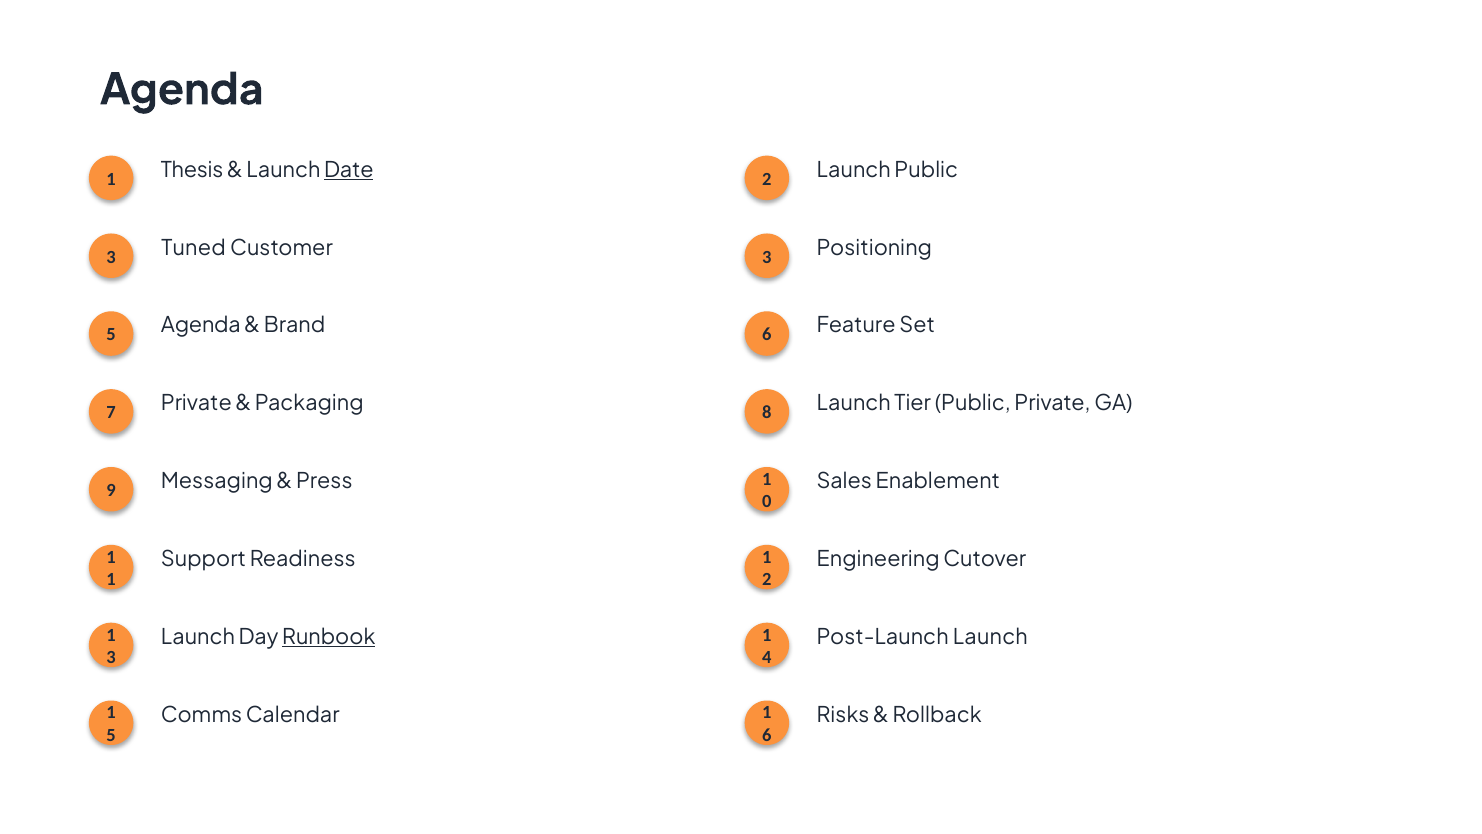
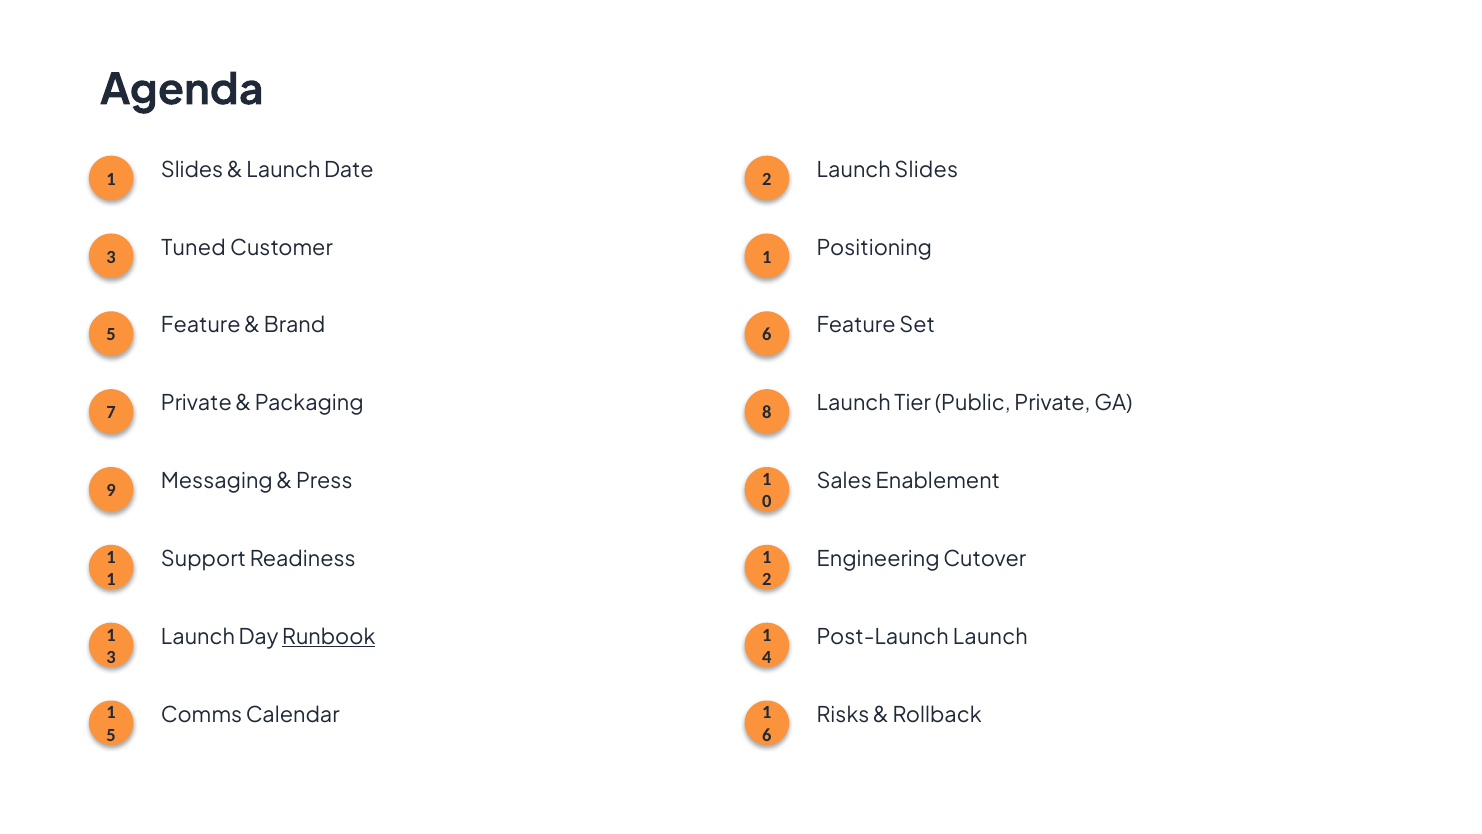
1 Thesis: Thesis -> Slides
Date underline: present -> none
Launch Public: Public -> Slides
Customer 3: 3 -> 1
5 Agenda: Agenda -> Feature
